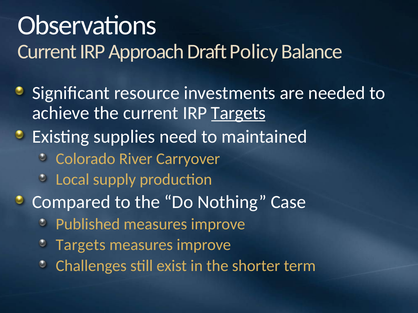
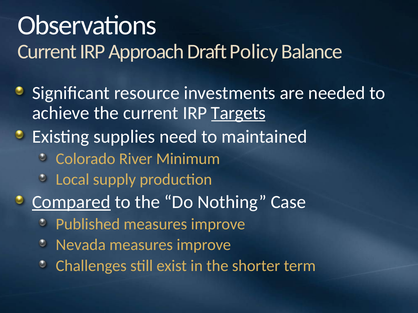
Carryover: Carryover -> Minimum
Compared underline: none -> present
Targets at (81, 245): Targets -> Nevada
